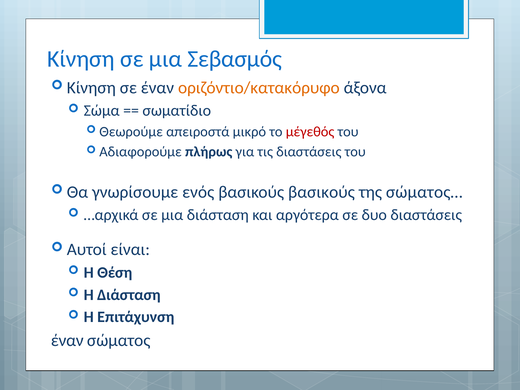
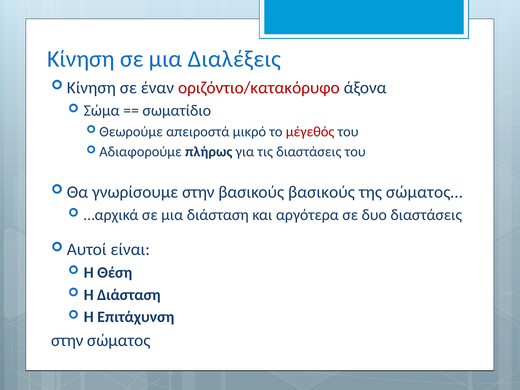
Σεβασμός: Σεβασμός -> Διαλέξεις
οριζόντιο/κατακόρυφο colour: orange -> red
γνωρίσουμε ενός: ενός -> στην
έναν at (67, 340): έναν -> στην
